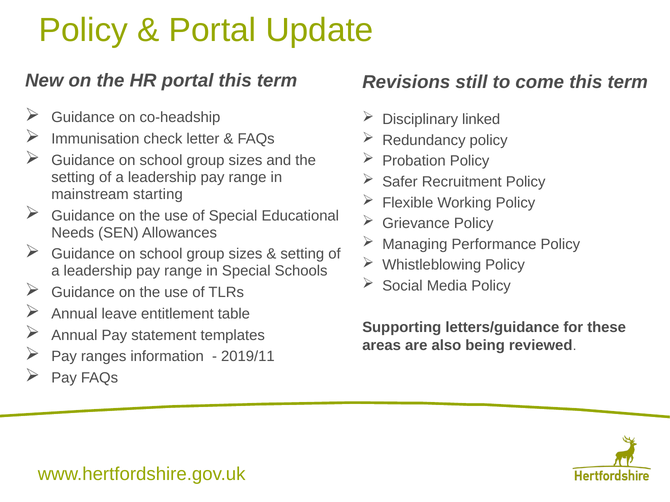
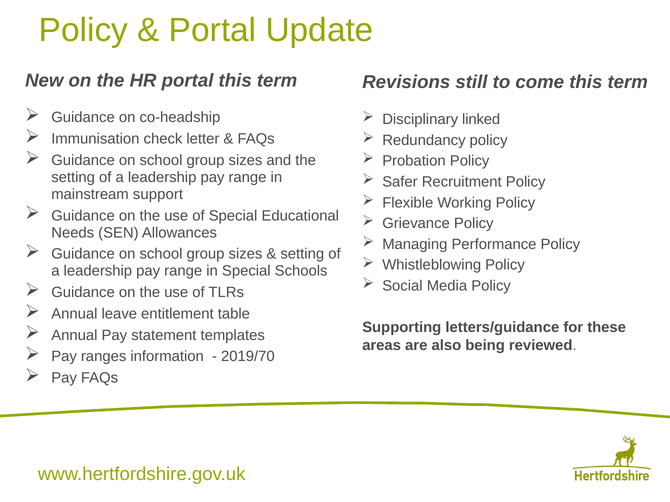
starting: starting -> support
2019/11: 2019/11 -> 2019/70
